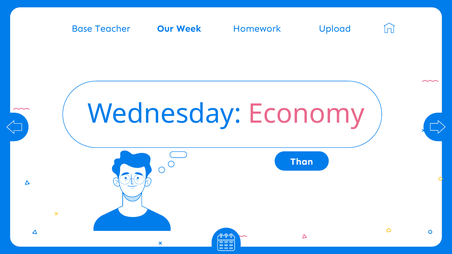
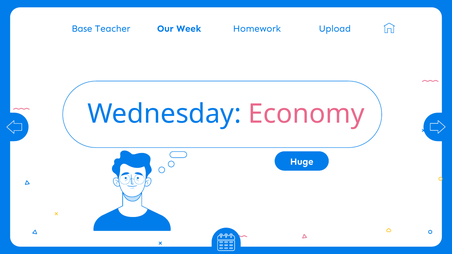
Than: Than -> Huge
